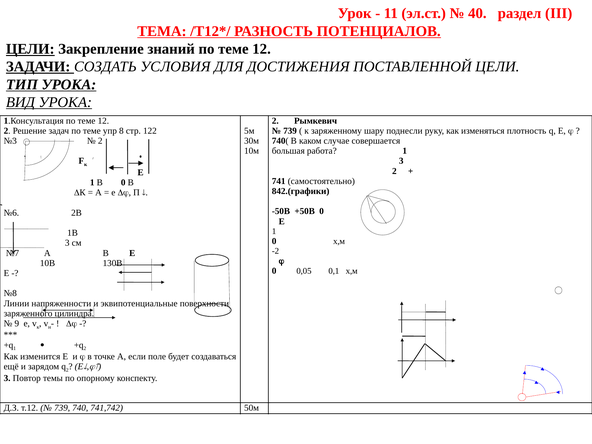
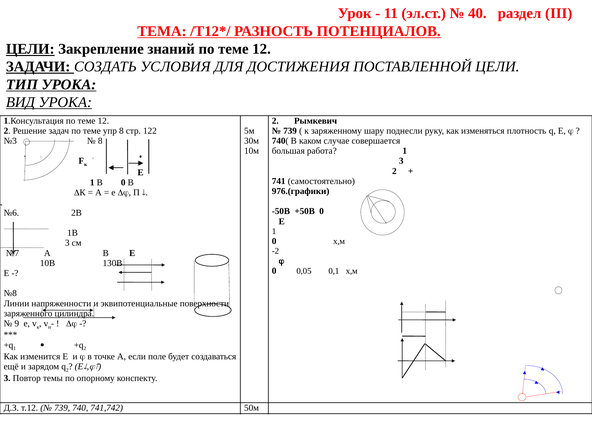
2 at (100, 141): 2 -> 8
842.(графики: 842.(графики -> 976.(графики
